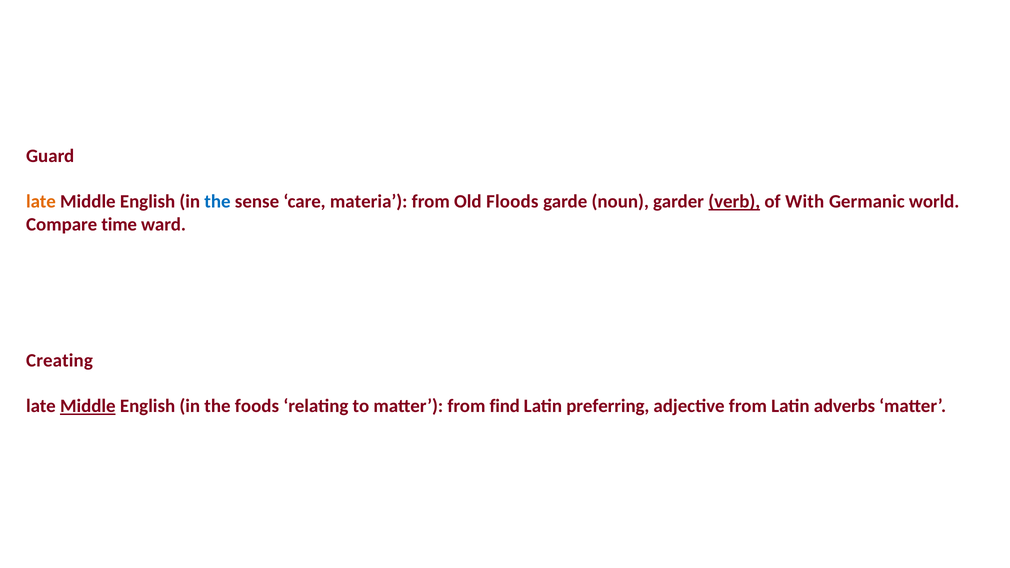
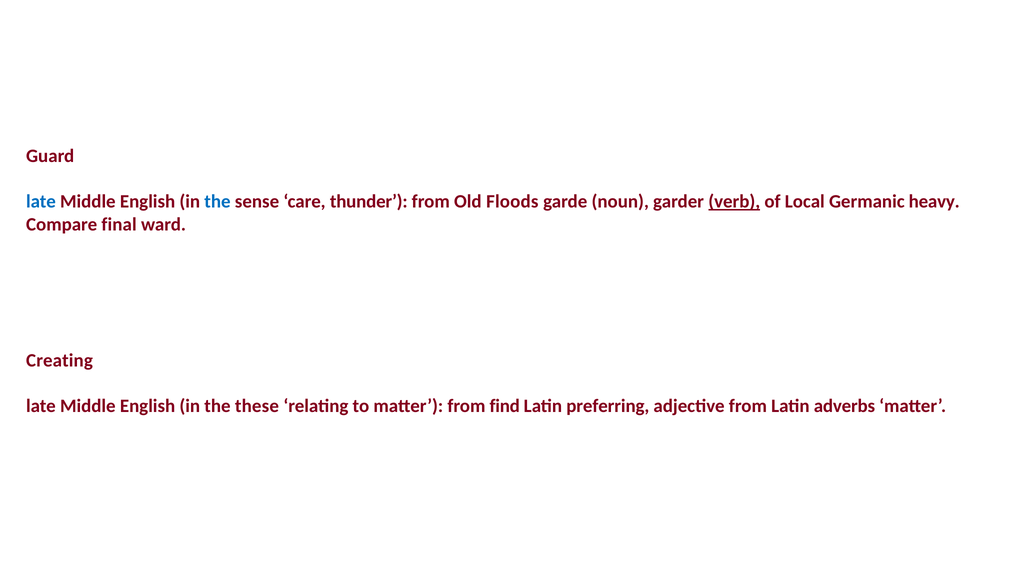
late at (41, 202) colour: orange -> blue
materia: materia -> thunder
With: With -> Local
world: world -> heavy
time: time -> final
Middle at (88, 406) underline: present -> none
foods: foods -> these
